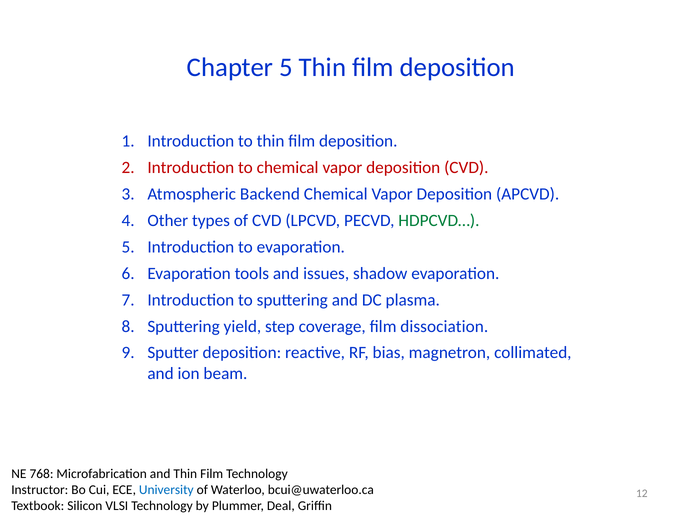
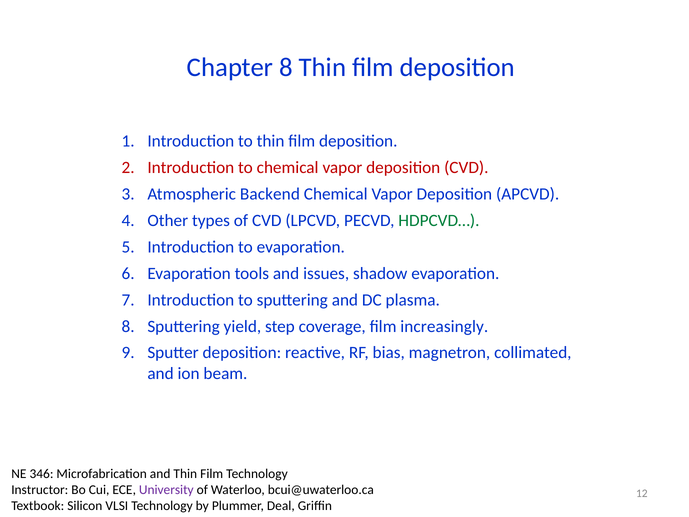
Chapter 5: 5 -> 8
dissociation: dissociation -> increasingly
768: 768 -> 346
University colour: blue -> purple
